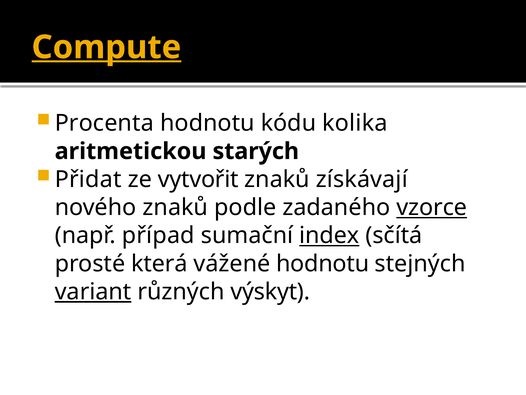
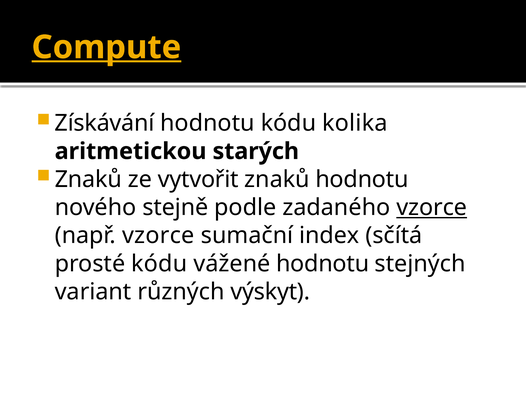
Procenta: Procenta -> Získávání
Přidat at (88, 179): Přidat -> Znaků
znaků získávají: získávají -> hodnotu
nového znaků: znaků -> stejně
např případ: případ -> vzorce
index underline: present -> none
prosté která: která -> kódu
variant underline: present -> none
